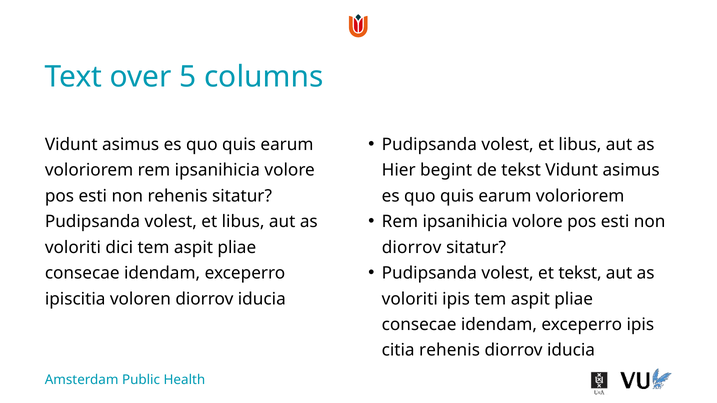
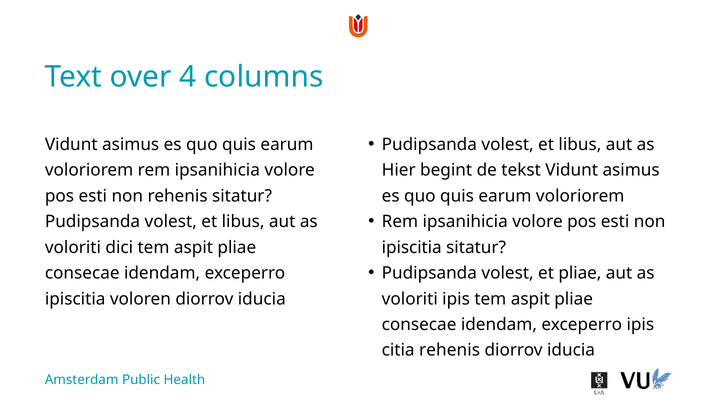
5: 5 -> 4
diorrov at (412, 248): diorrov -> ipiscitia
et tekst: tekst -> pliae
